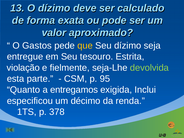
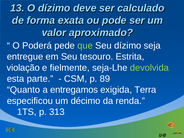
Gastos: Gastos -> Poderá
que colour: yellow -> light green
95: 95 -> 89
Inclui: Inclui -> Terra
378: 378 -> 313
